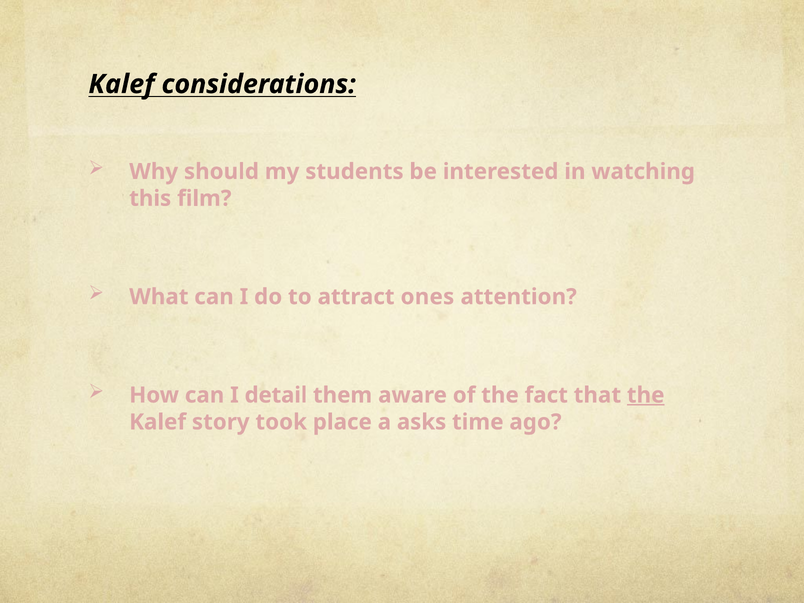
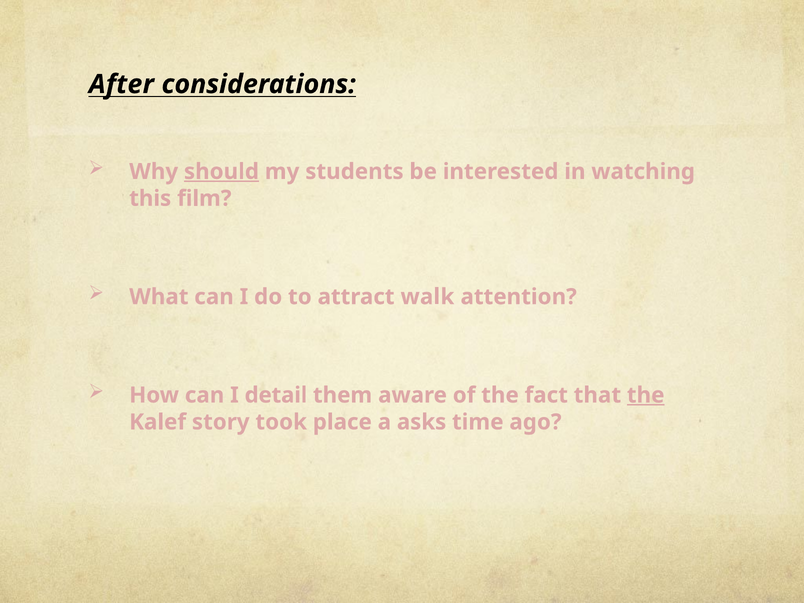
Kalef at (121, 84): Kalef -> After
should underline: none -> present
ones: ones -> walk
